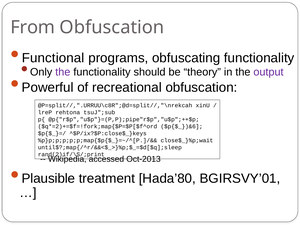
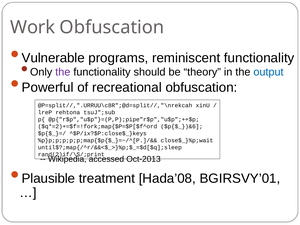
From: From -> Work
Functional: Functional -> Vulnerable
obfuscating: obfuscating -> reminiscent
output colour: purple -> blue
Hada’80: Hada’80 -> Hada’08
